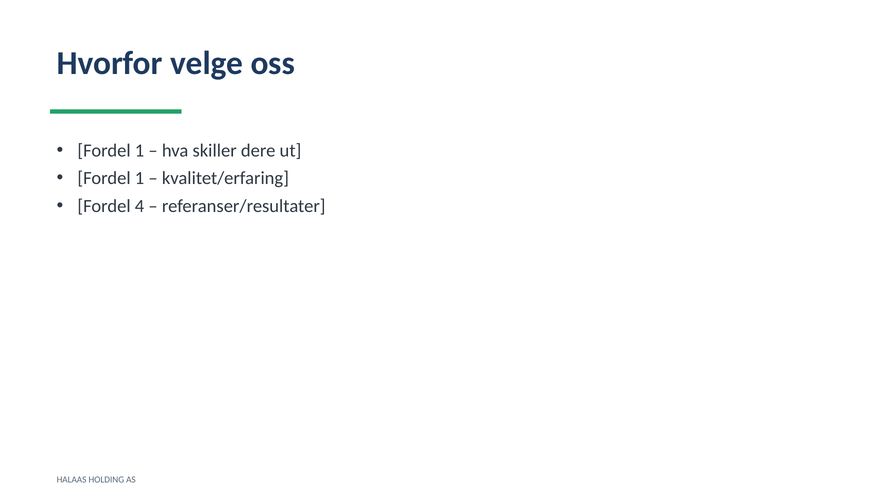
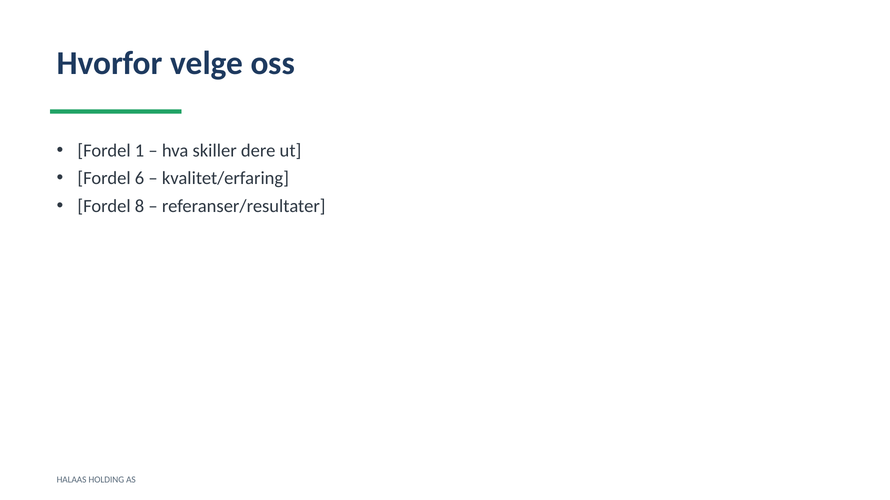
1 at (140, 179): 1 -> 6
4: 4 -> 8
